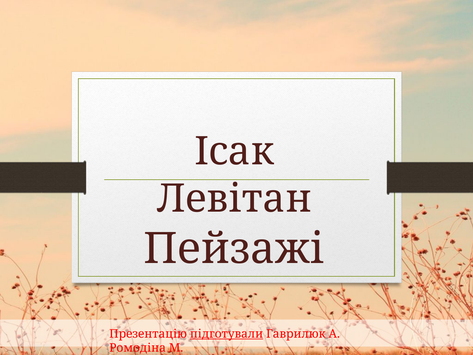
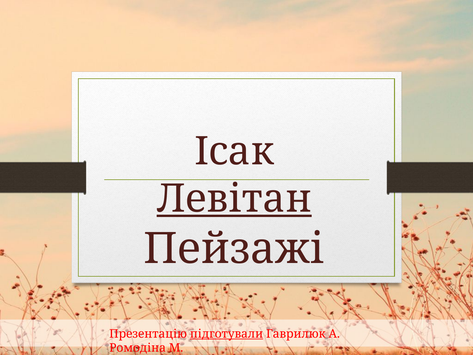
Левітан underline: none -> present
